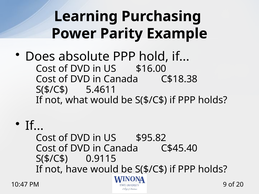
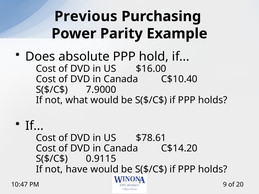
Learning: Learning -> Previous
C$18.38: C$18.38 -> C$10.40
5.4611: 5.4611 -> 7.9000
$95.82: $95.82 -> $78.61
C$45.40: C$45.40 -> C$14.20
